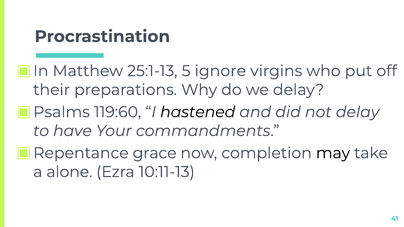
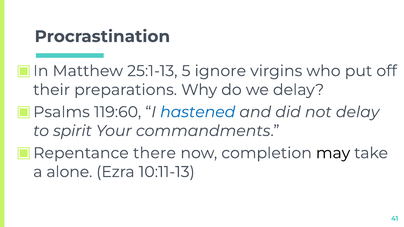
hastened colour: black -> blue
have: have -> spirit
grace: grace -> there
